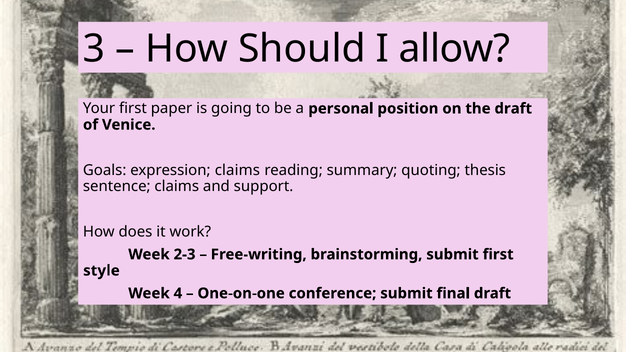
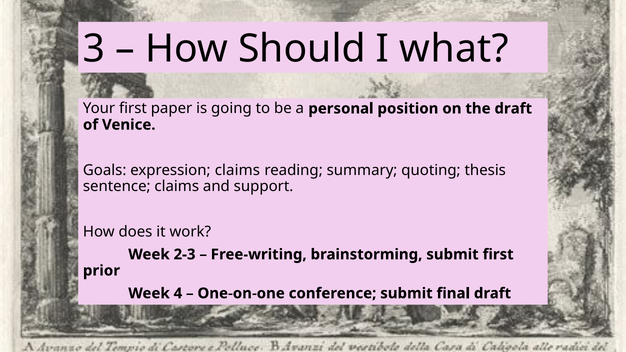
allow: allow -> what
style: style -> prior
